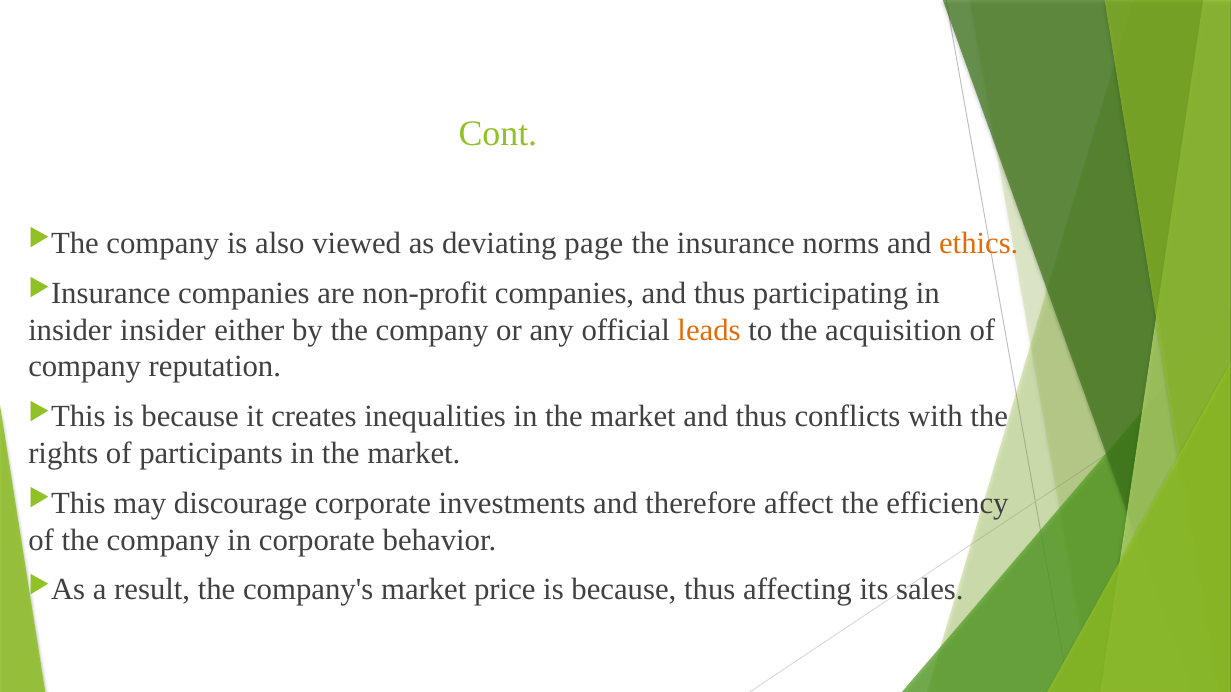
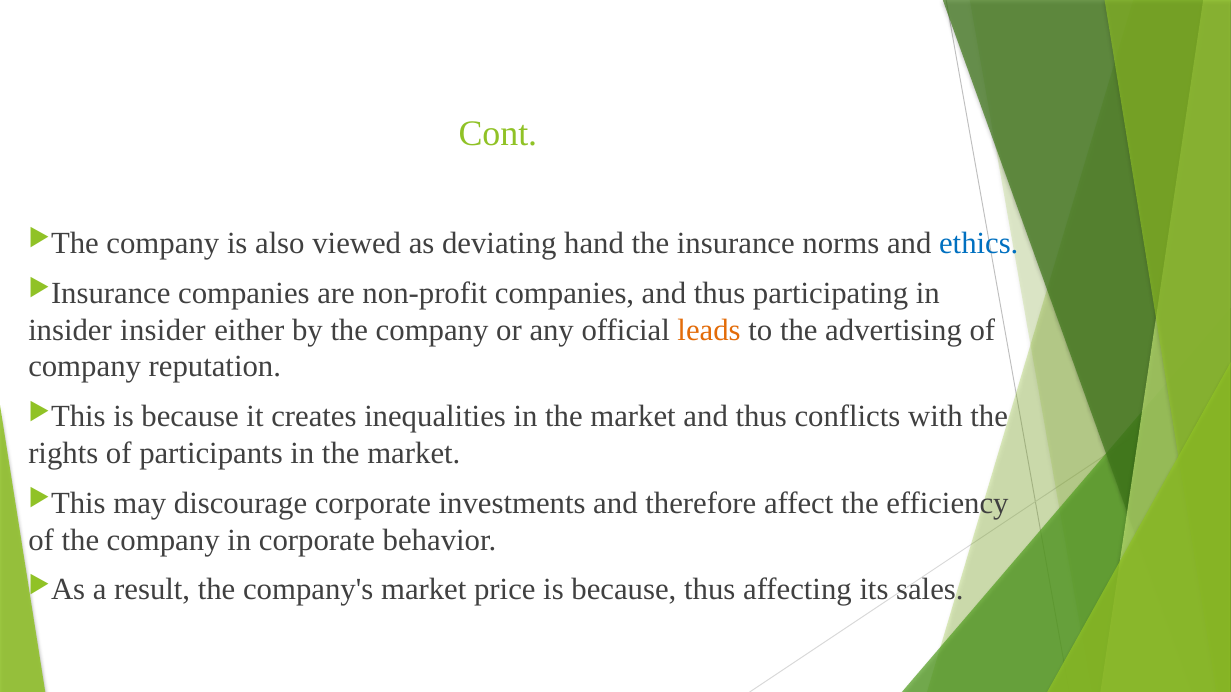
page: page -> hand
ethics colour: orange -> blue
acquisition: acquisition -> advertising
